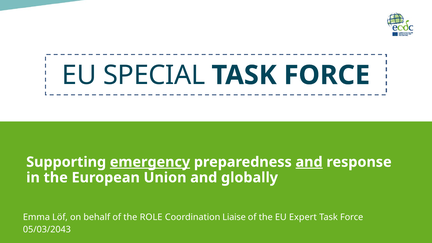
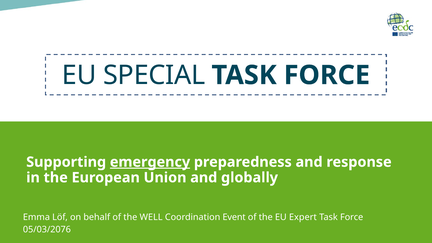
and at (309, 162) underline: present -> none
ROLE: ROLE -> WELL
Liaise: Liaise -> Event
05/03/2043: 05/03/2043 -> 05/03/2076
